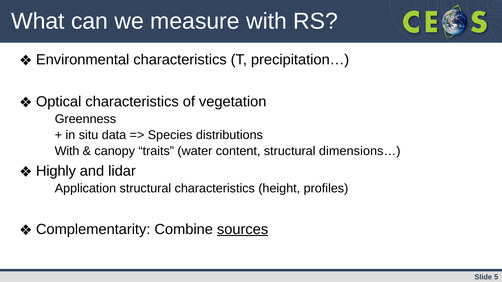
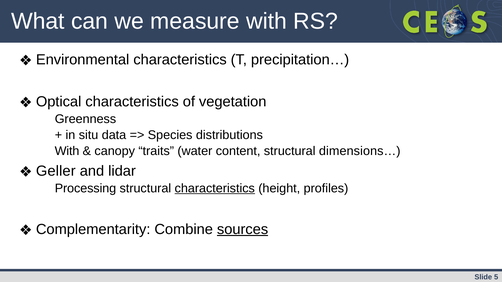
Highly: Highly -> Geller
Application: Application -> Processing
characteristics at (215, 189) underline: none -> present
